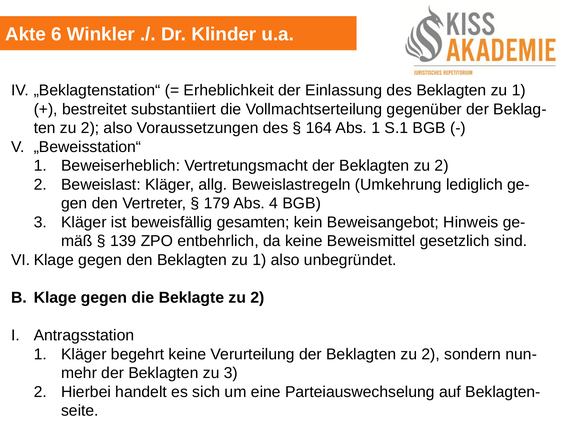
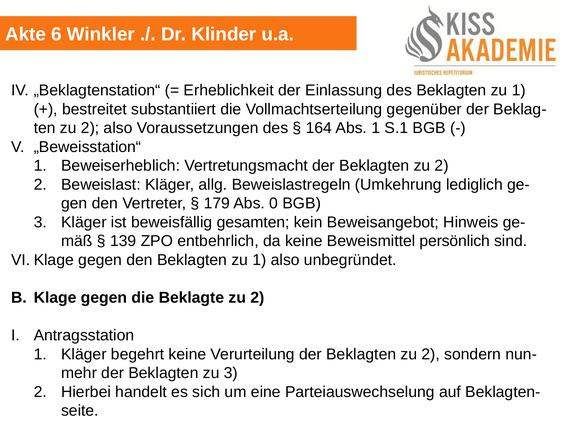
4: 4 -> 0
gesetzlich: gesetzlich -> persönlich
